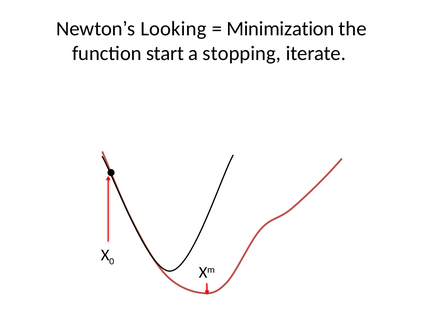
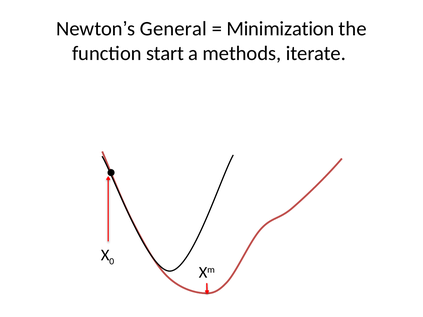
Looking: Looking -> General
stopping: stopping -> methods
